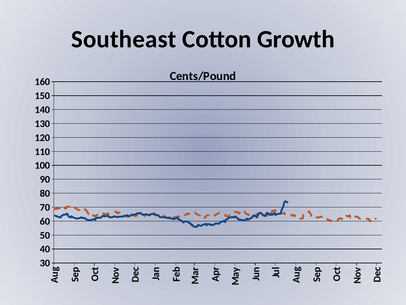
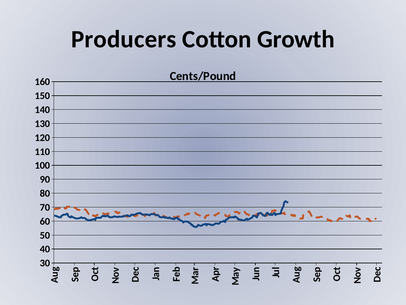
Southeast: Southeast -> Producers
